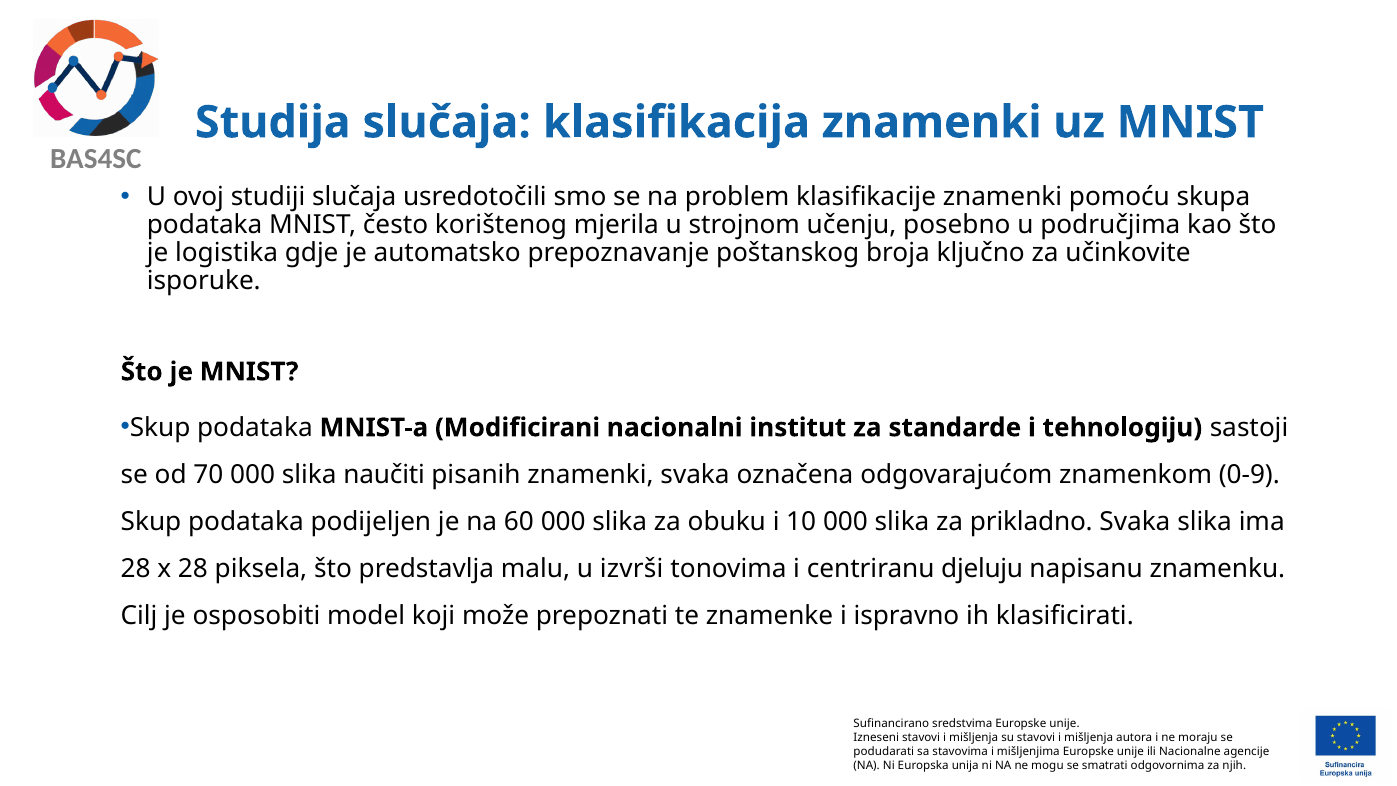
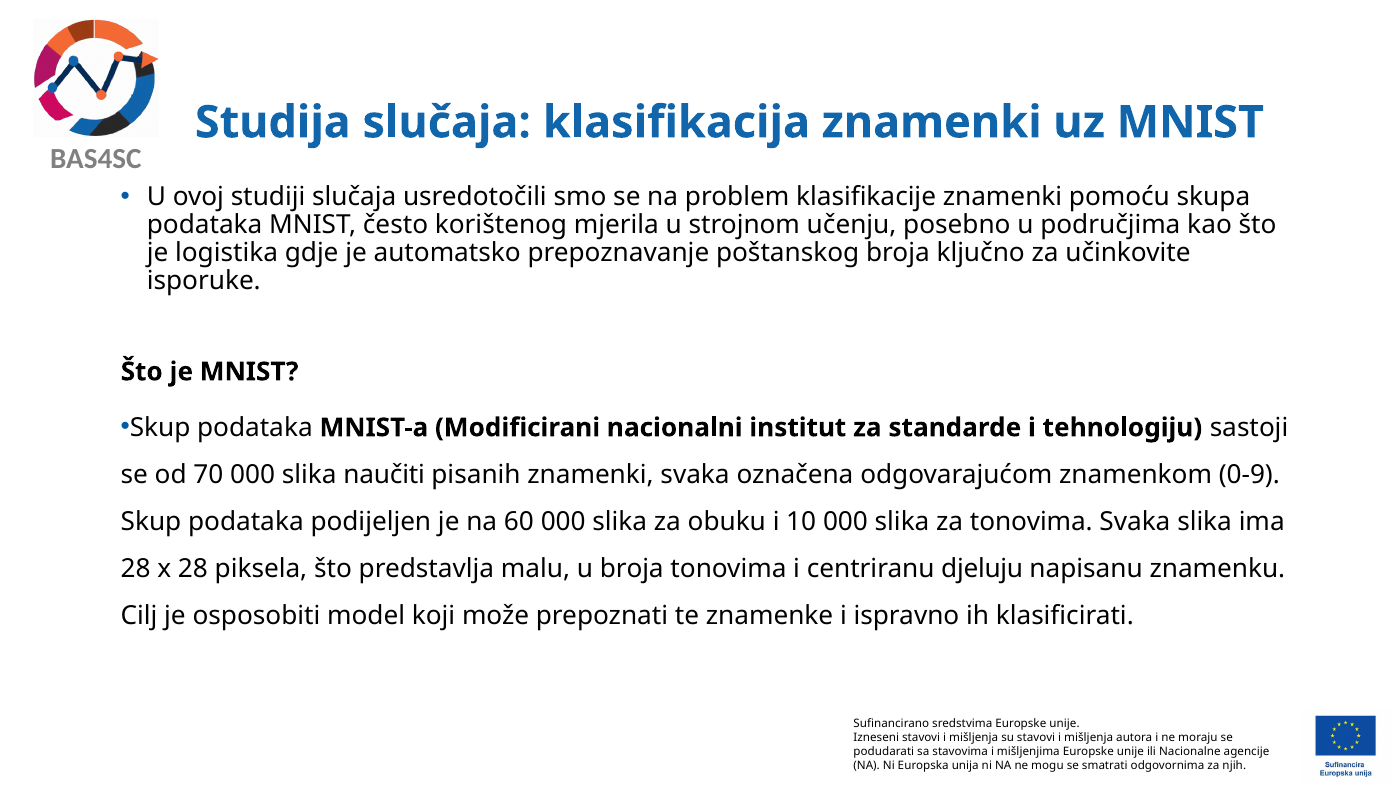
za prikladno: prikladno -> tonovima
u izvrši: izvrši -> broja
